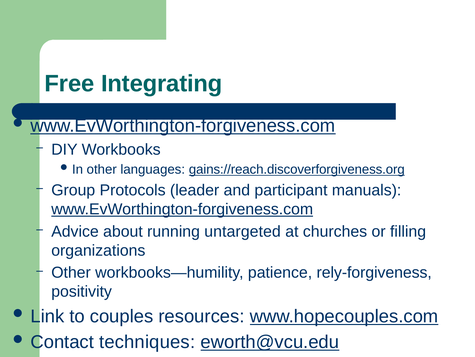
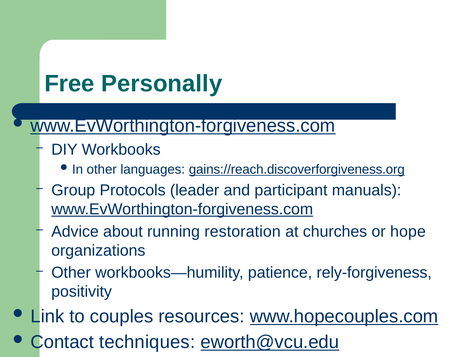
Integrating: Integrating -> Personally
untargeted: untargeted -> restoration
filling: filling -> hope
